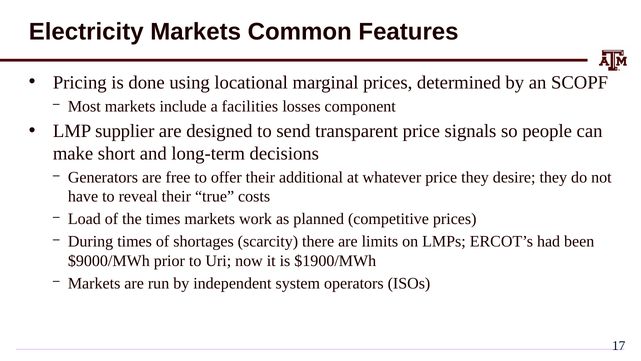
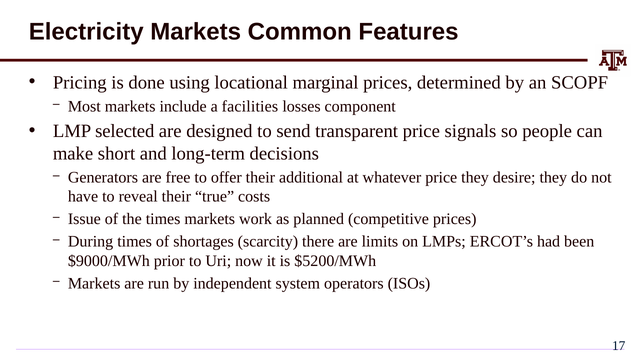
supplier: supplier -> selected
Load: Load -> Issue
$1900/MWh: $1900/MWh -> $5200/MWh
